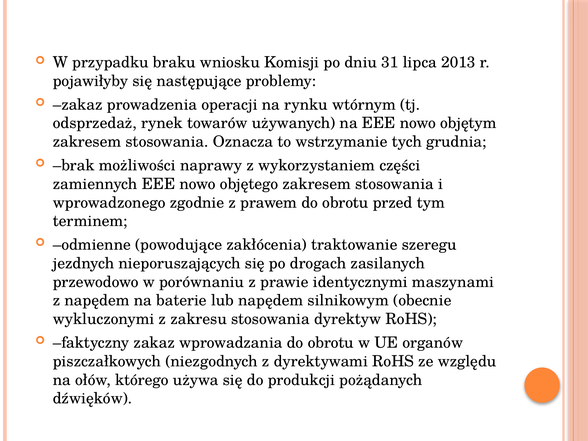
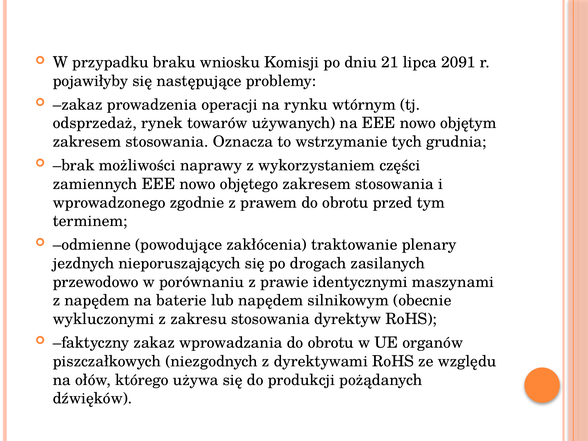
31: 31 -> 21
2013: 2013 -> 2091
szeregu: szeregu -> plenary
